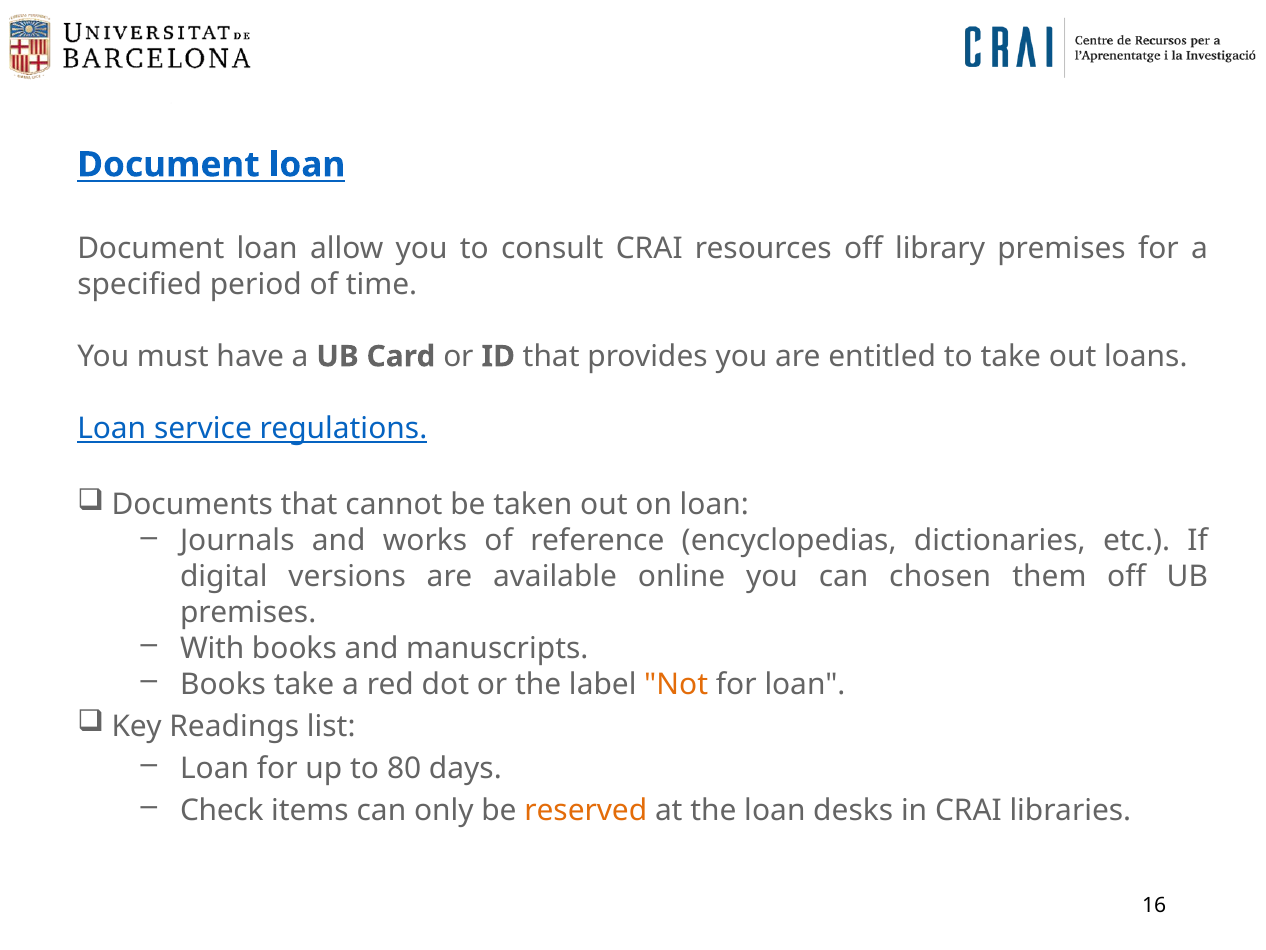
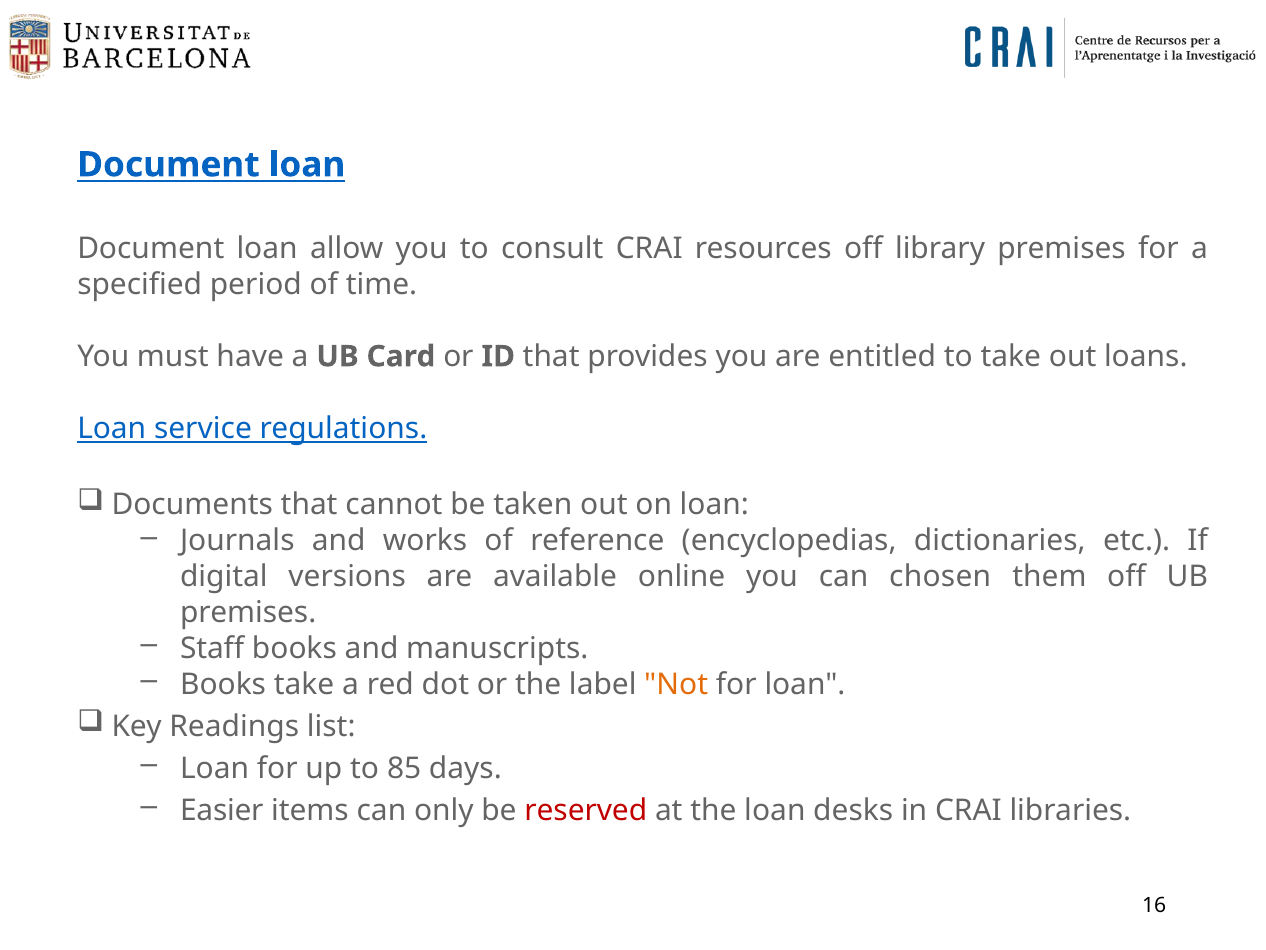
With: With -> Staff
80: 80 -> 85
Check: Check -> Easier
reserved colour: orange -> red
